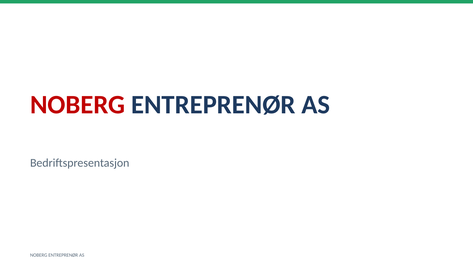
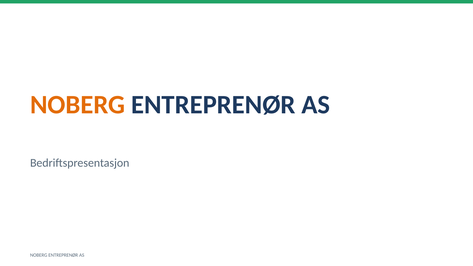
NOBERG at (78, 105) colour: red -> orange
